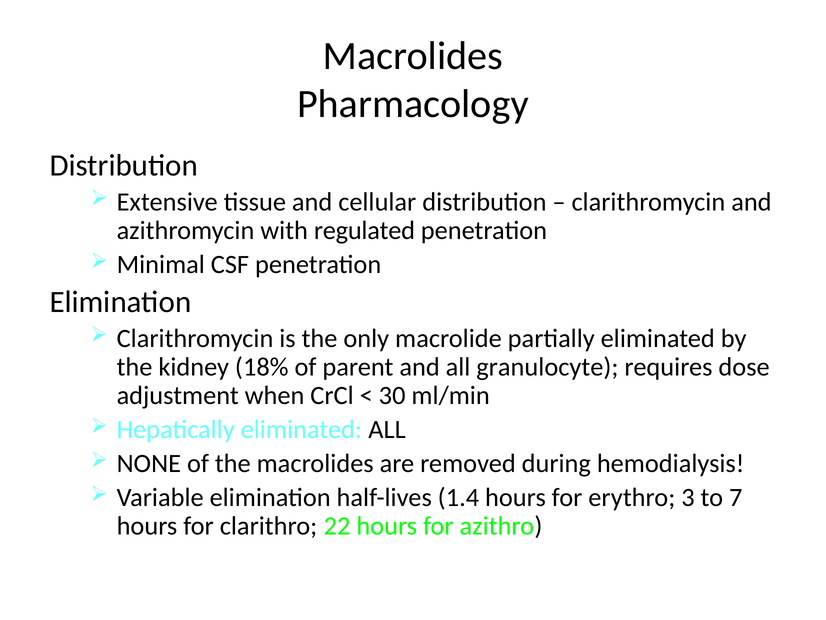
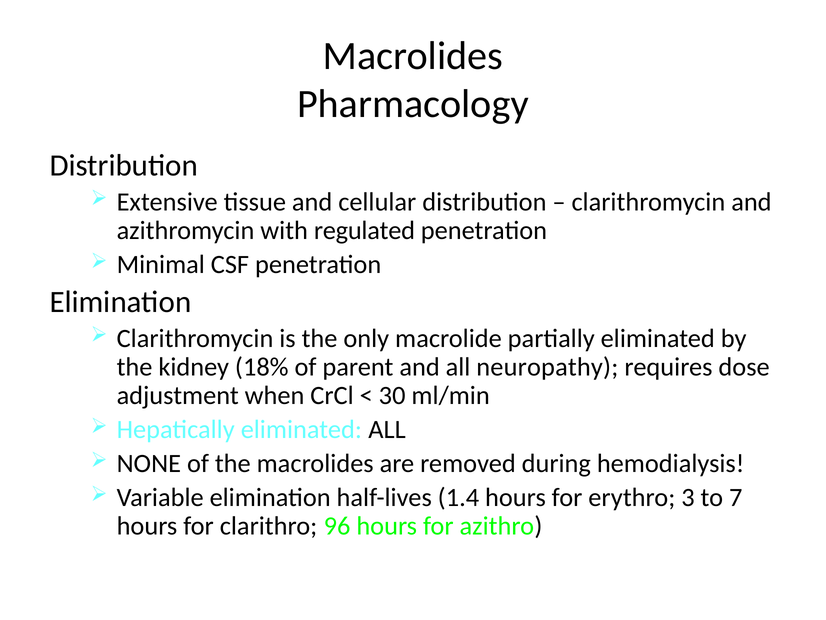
granulocyte: granulocyte -> neuropathy
22: 22 -> 96
